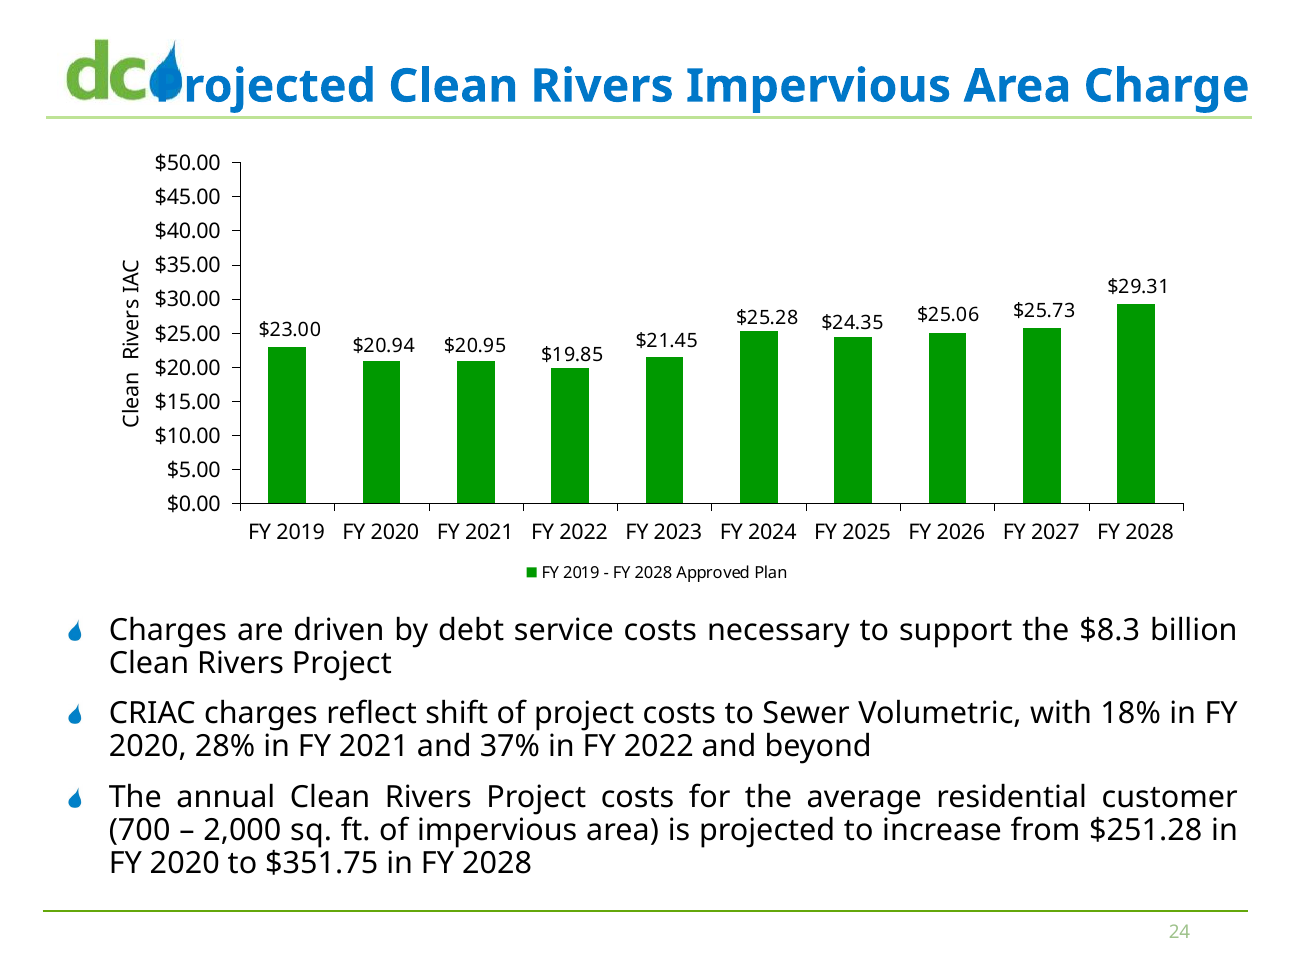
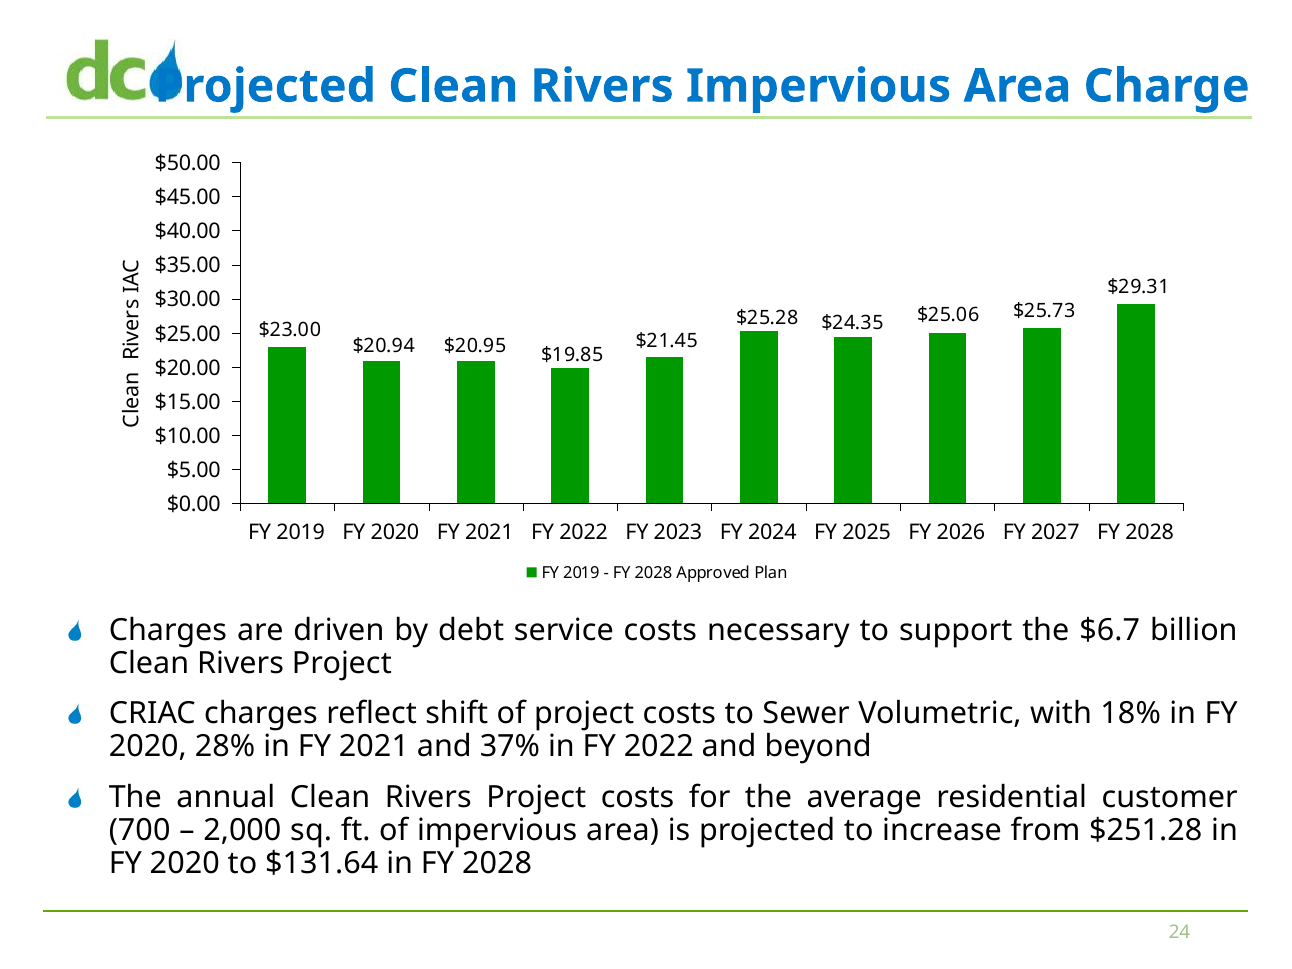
$8.3: $8.3 -> $6.7
$351.75: $351.75 -> $131.64
